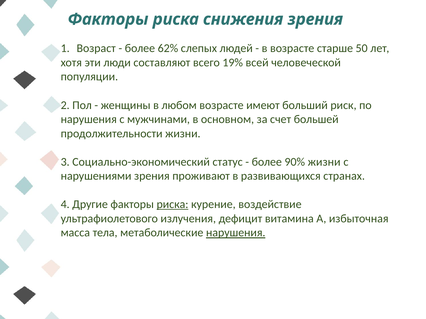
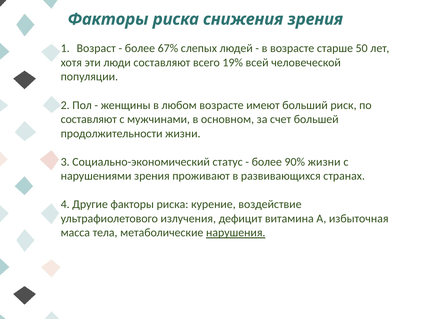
62%: 62% -> 67%
нарушения at (89, 119): нарушения -> составляют
риска at (173, 205) underline: present -> none
